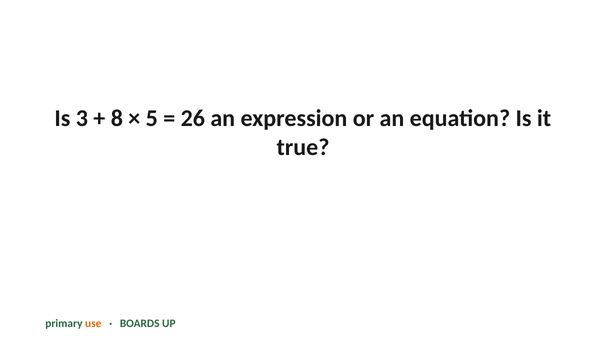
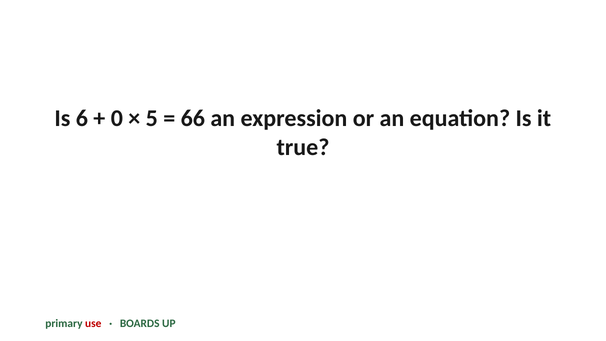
3: 3 -> 6
8: 8 -> 0
26: 26 -> 66
use colour: orange -> red
